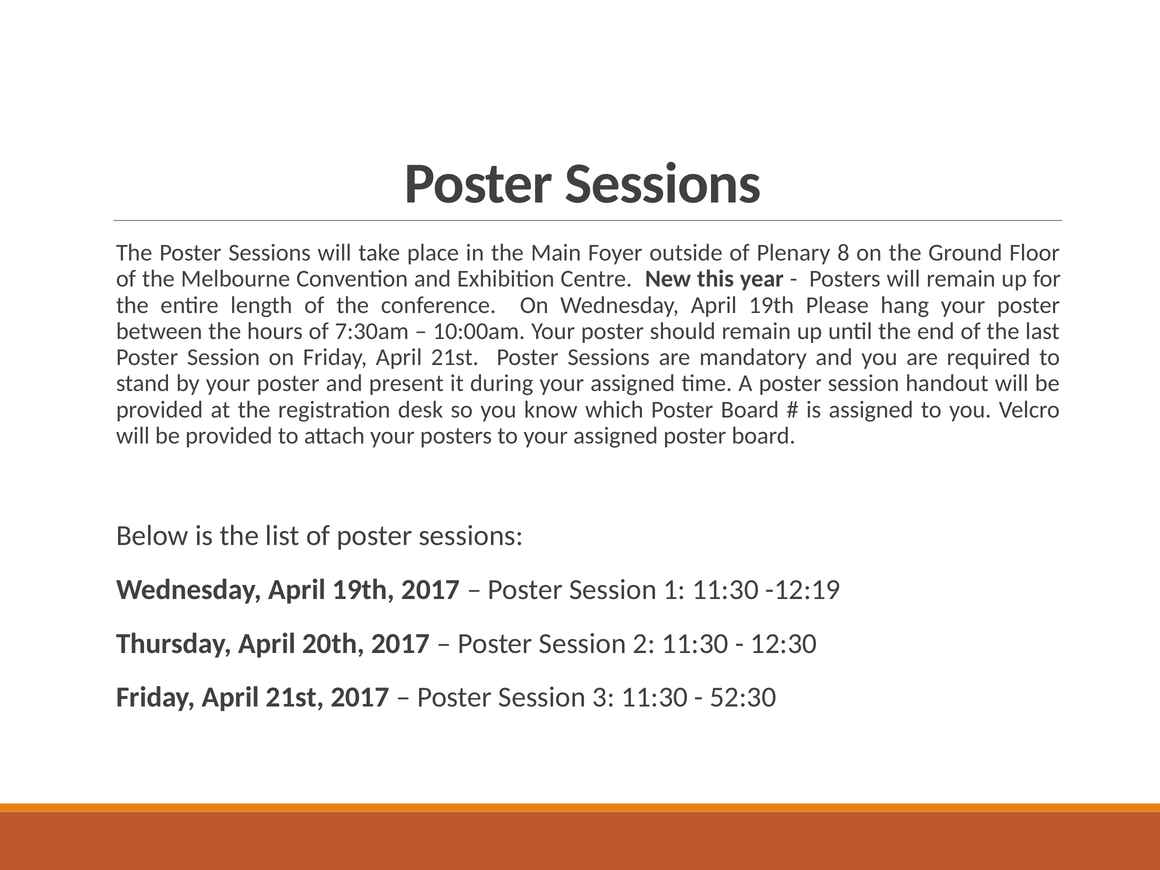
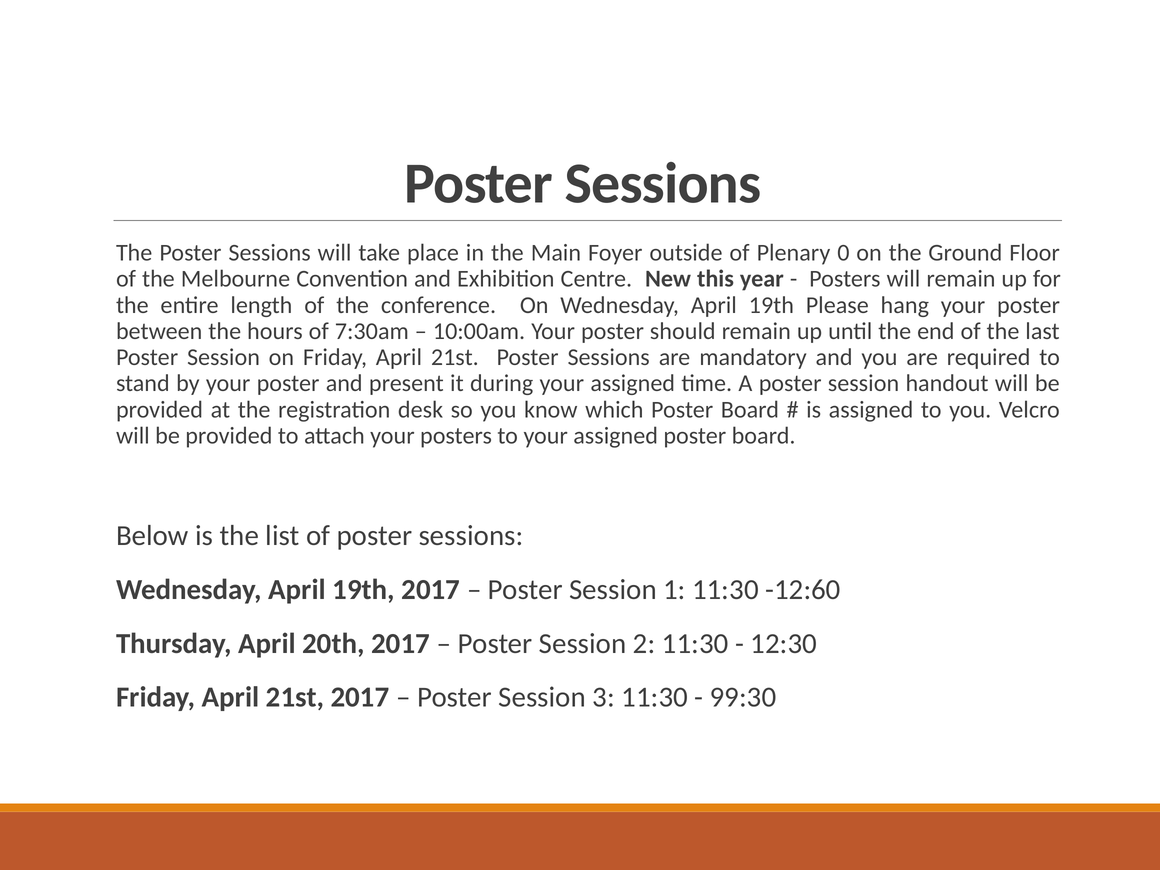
8: 8 -> 0
-12:19: -12:19 -> -12:60
52:30: 52:30 -> 99:30
